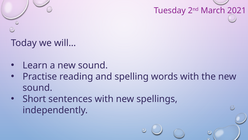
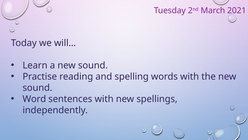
Short: Short -> Word
